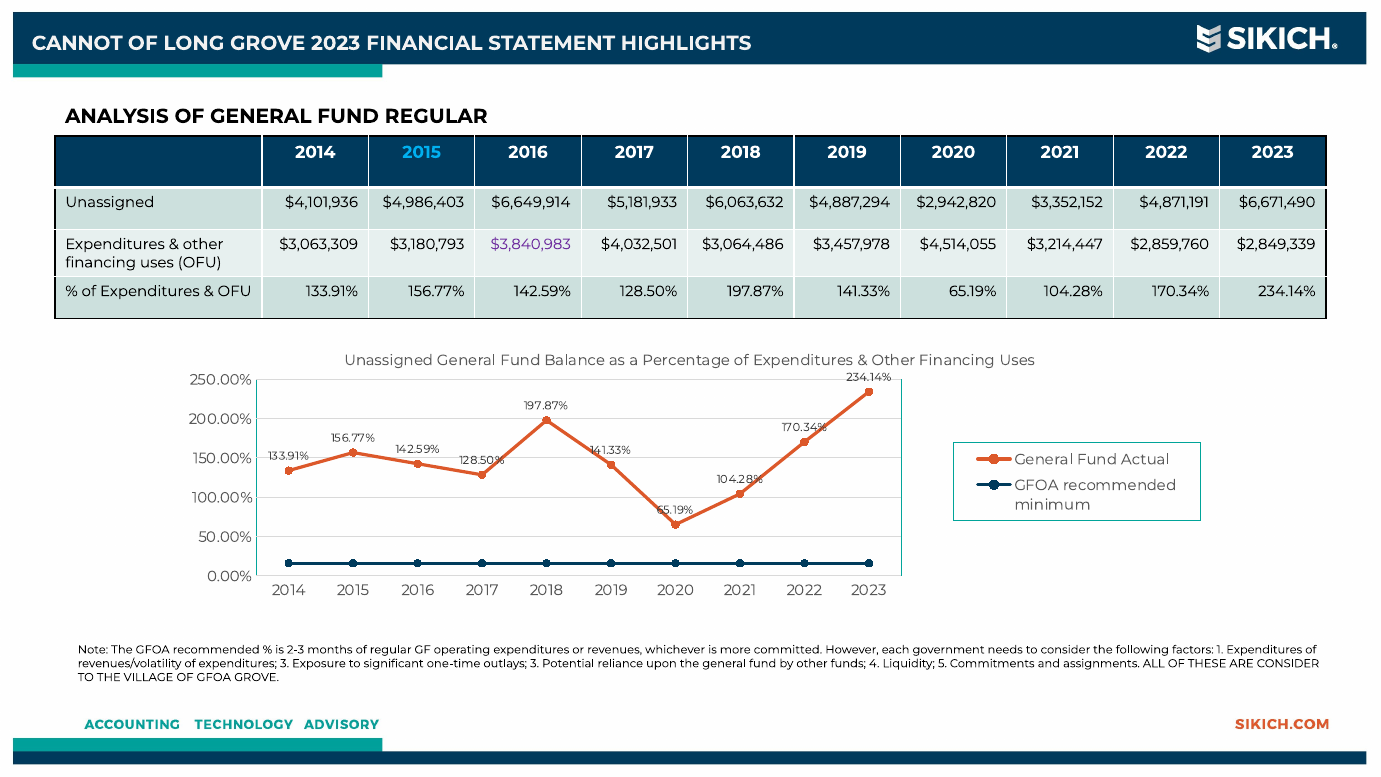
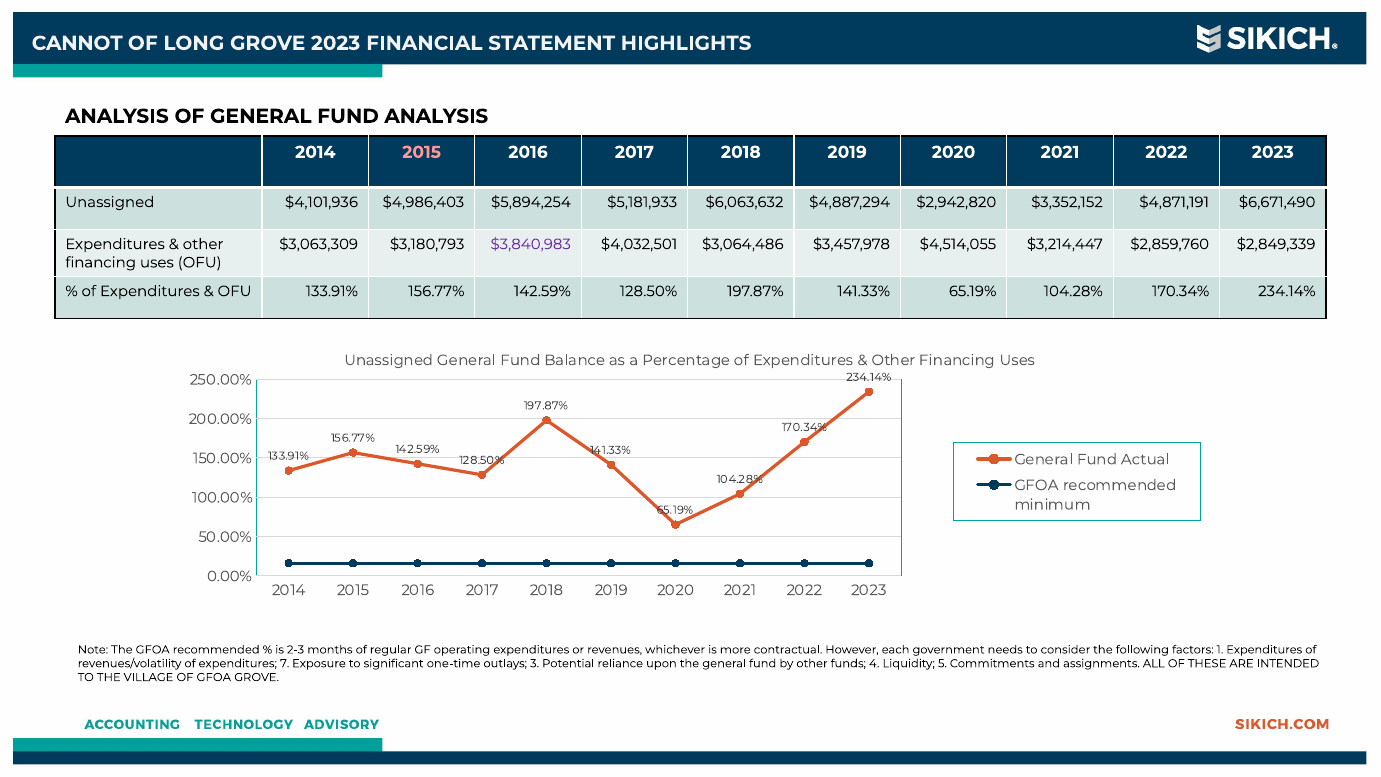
FUND REGULAR: REGULAR -> ANALYSIS
2015 at (422, 152) colour: light blue -> pink
$6,649,914: $6,649,914 -> $5,894,254
committed: committed -> contractual
expenditures 3: 3 -> 7
ARE CONSIDER: CONSIDER -> INTENDED
